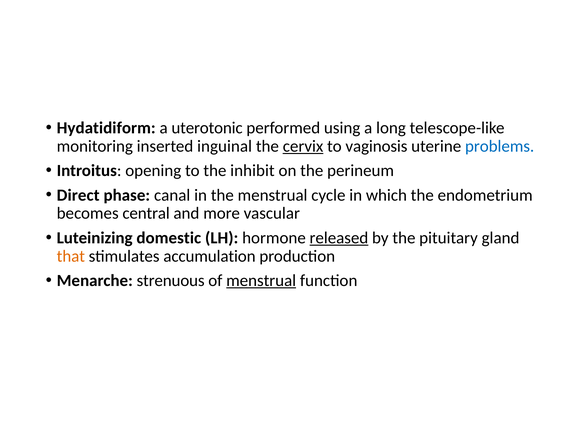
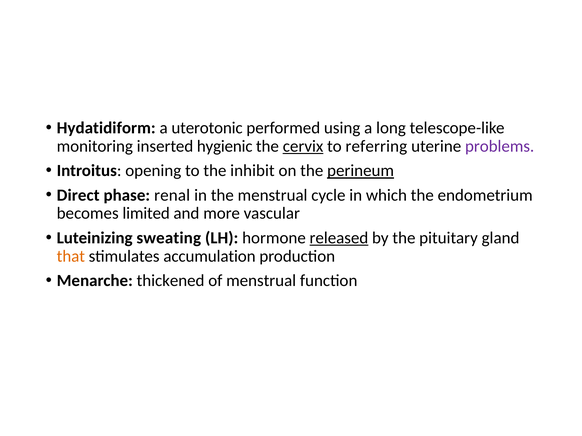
inguinal: inguinal -> hygienic
vaginosis: vaginosis -> referring
problems colour: blue -> purple
perineum underline: none -> present
canal: canal -> renal
central: central -> limited
domestic: domestic -> sweating
strenuous: strenuous -> thickened
menstrual at (261, 281) underline: present -> none
